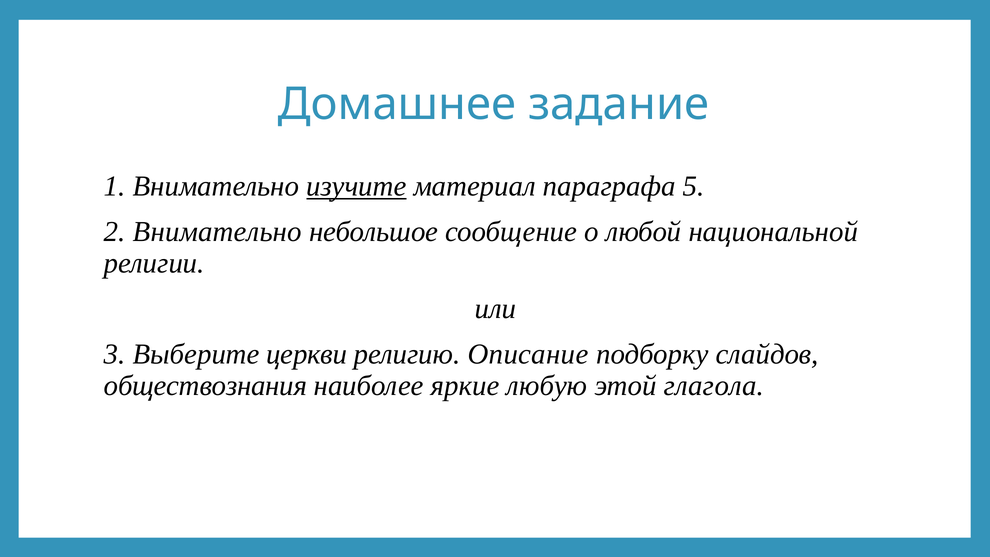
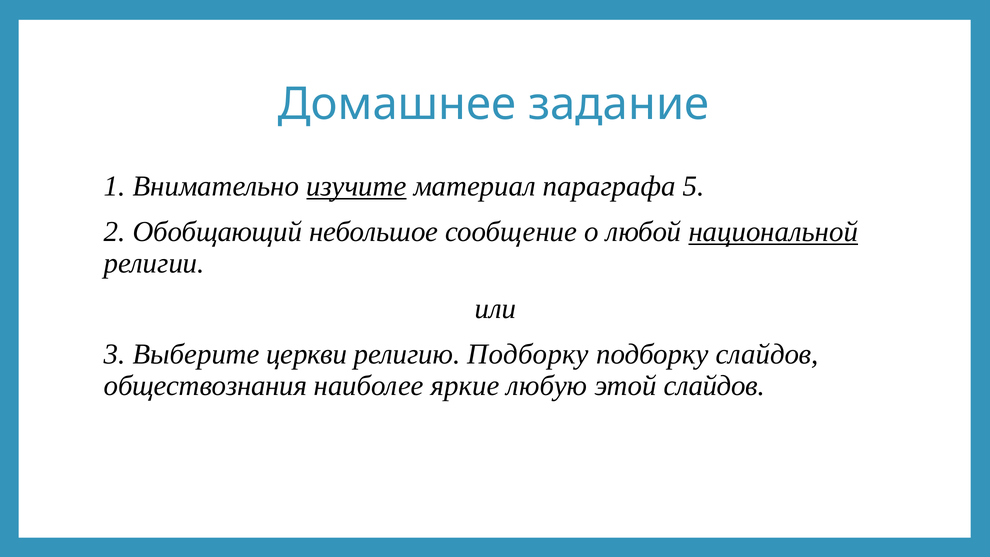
2 Внимательно: Внимательно -> Обобщающий
национальной underline: none -> present
религию Описание: Описание -> Подборку
этой глагола: глагола -> слайдов
